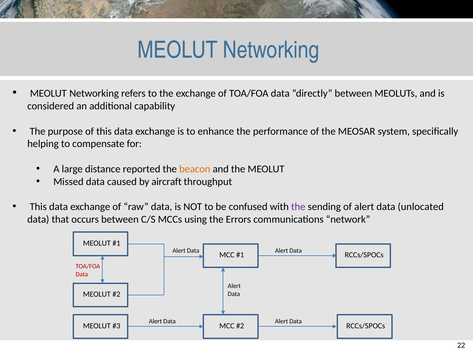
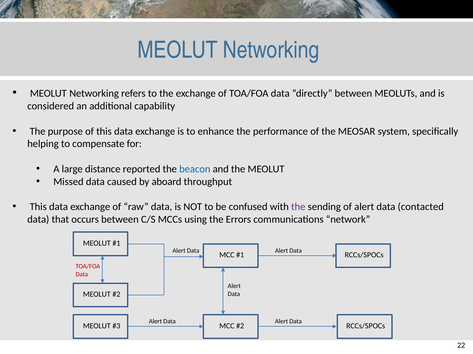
beacon colour: orange -> blue
aircraft: aircraft -> aboard
unlocated: unlocated -> contacted
